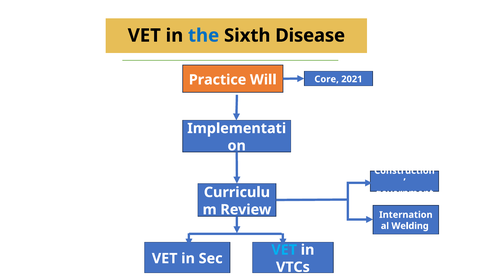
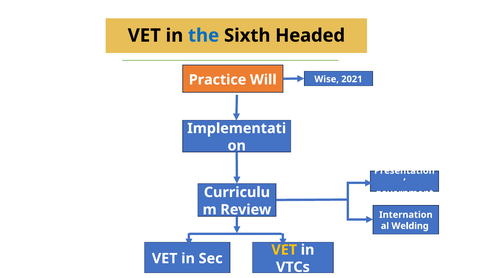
Disease: Disease -> Headed
Core: Core -> Wise
Construction: Construction -> Presentation
VET at (284, 250) colour: light blue -> yellow
